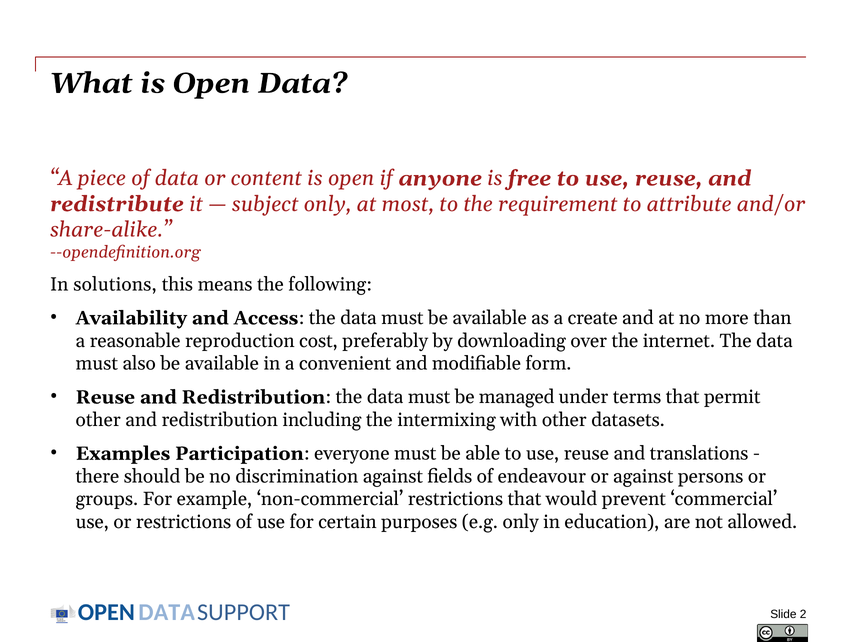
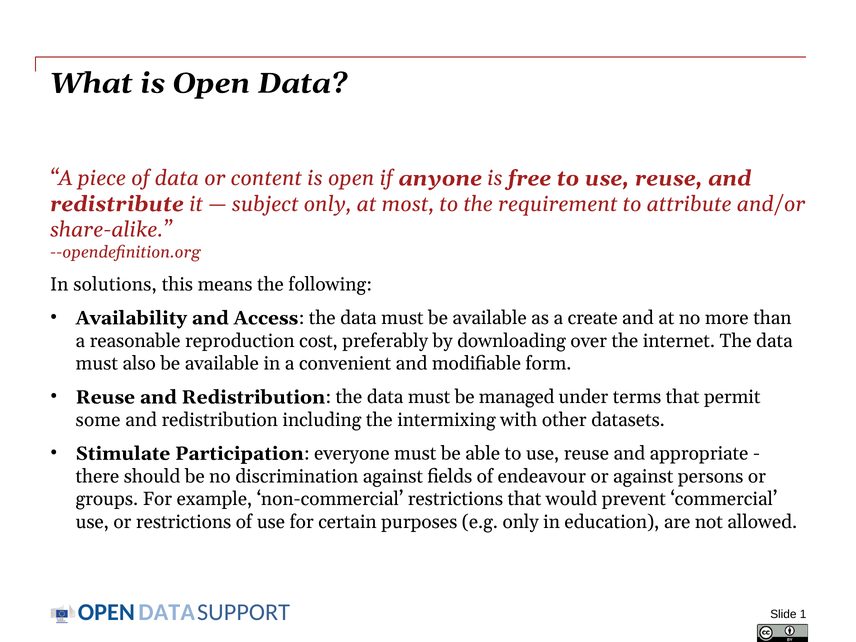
other at (98, 420): other -> some
Examples: Examples -> Stimulate
translations: translations -> appropriate
2: 2 -> 1
